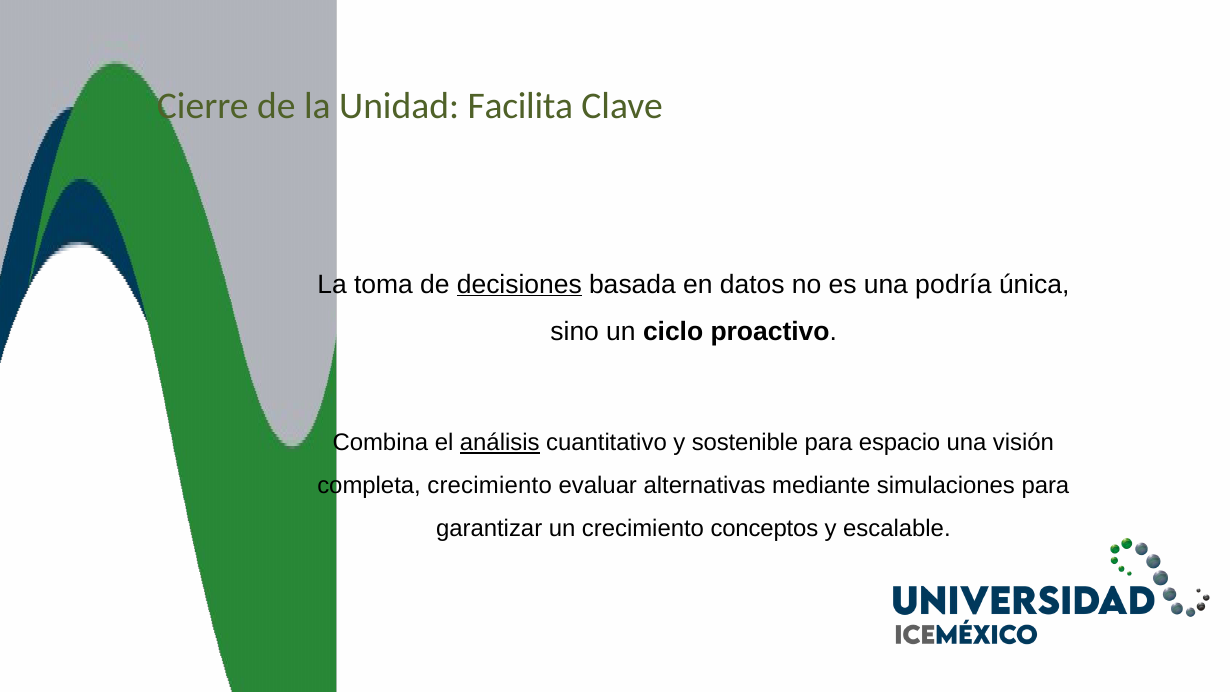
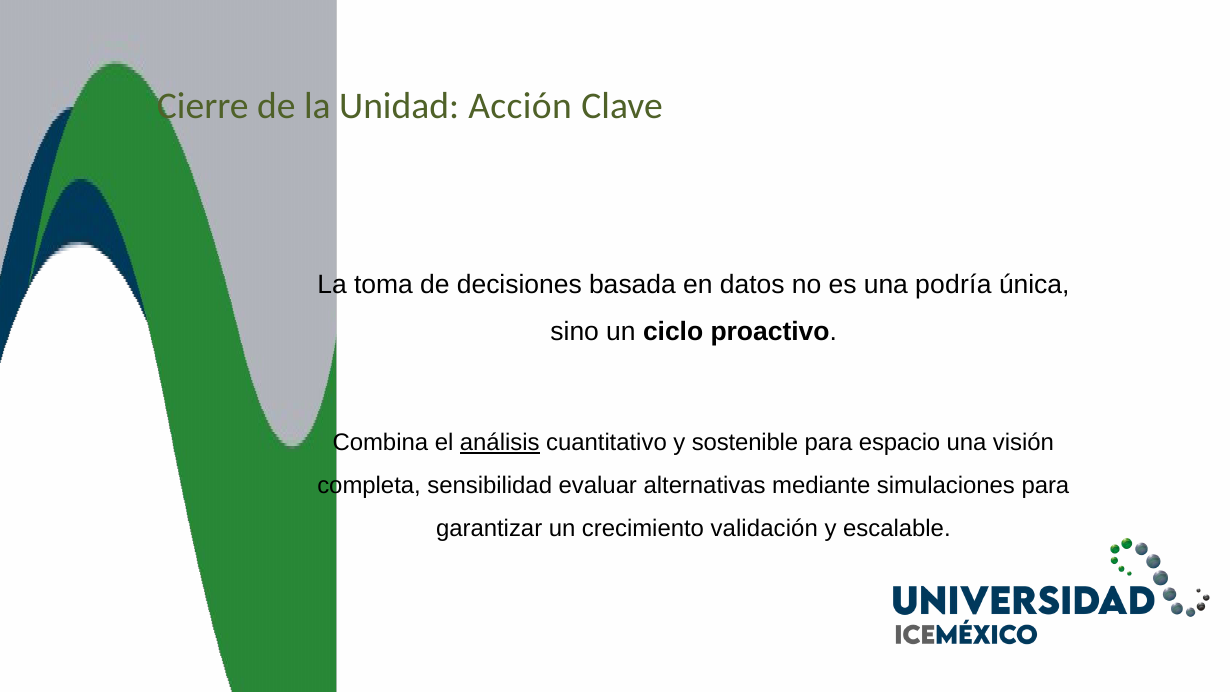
Facilita: Facilita -> Acción
decisiones underline: present -> none
completa crecimiento: crecimiento -> sensibilidad
conceptos: conceptos -> validación
